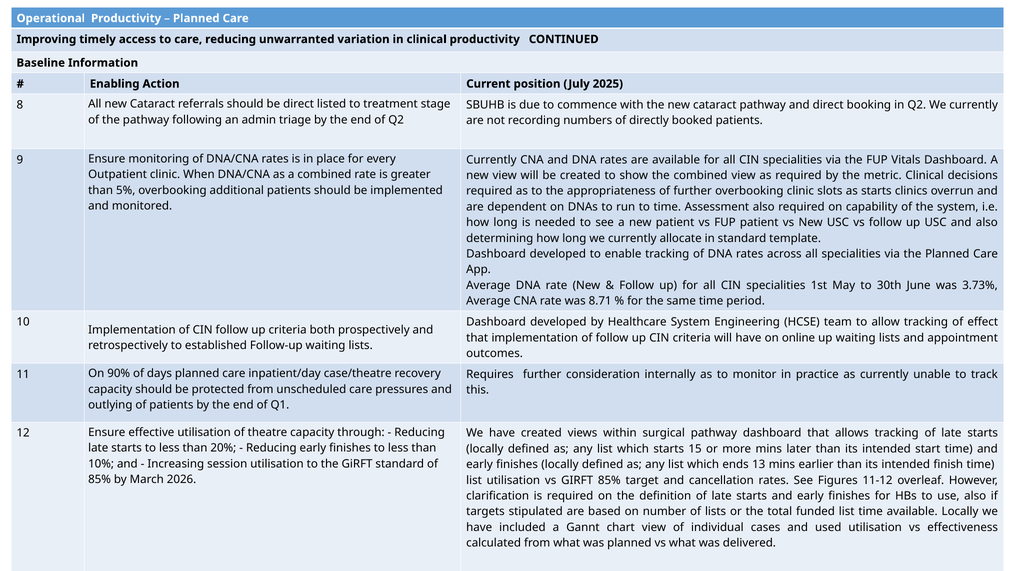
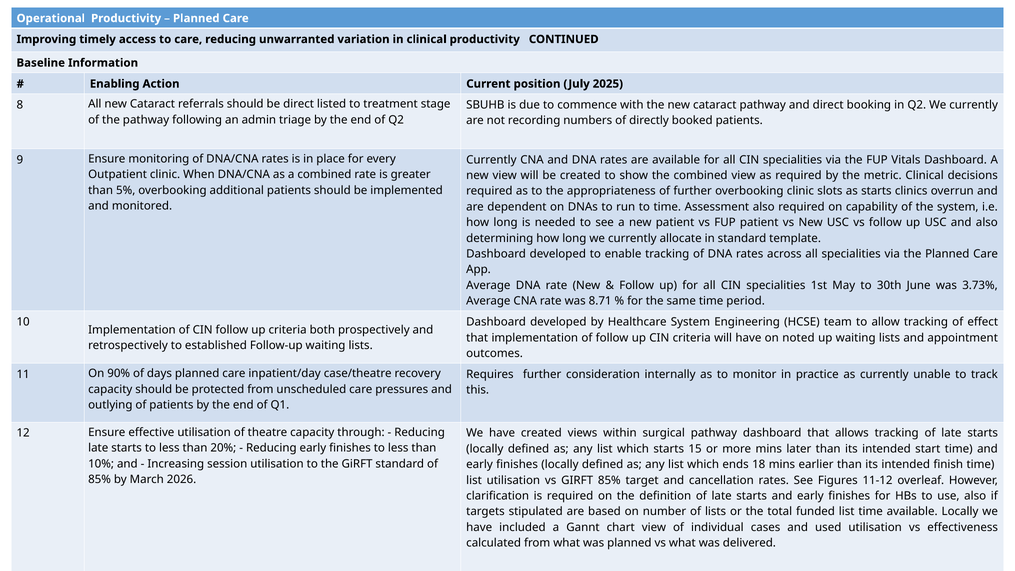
online: online -> noted
13: 13 -> 18
